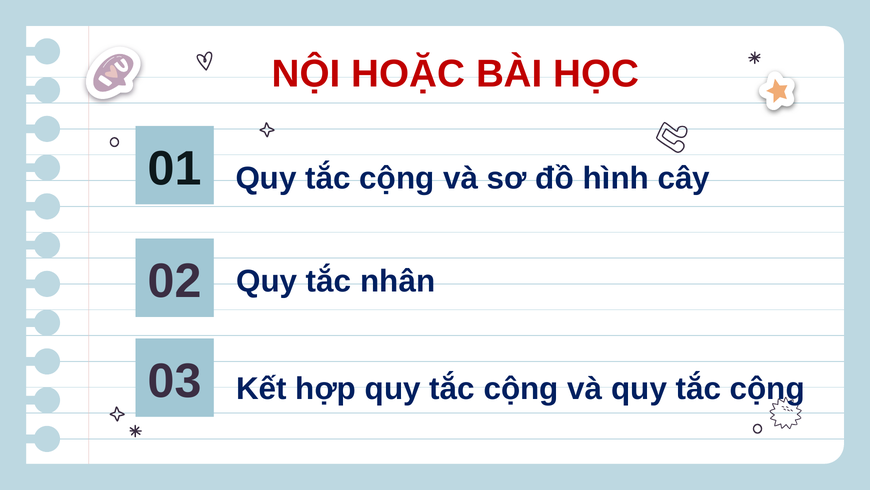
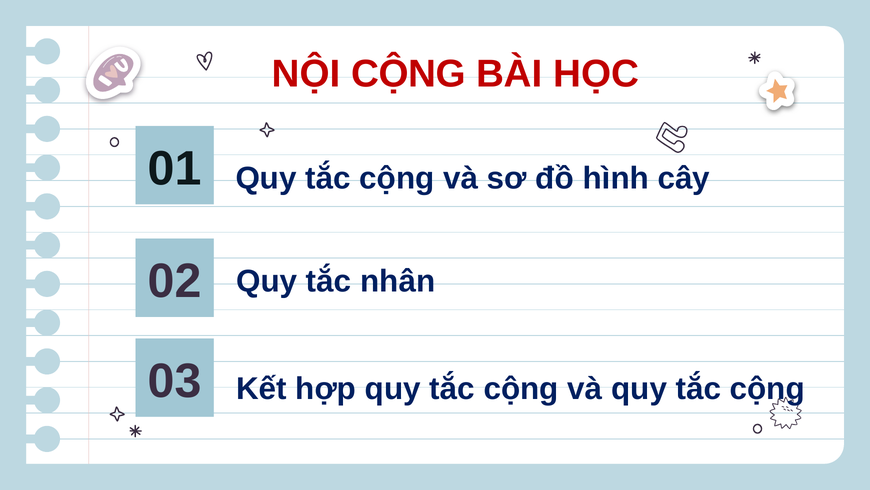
NỘI HOẶC: HOẶC -> CỘNG
